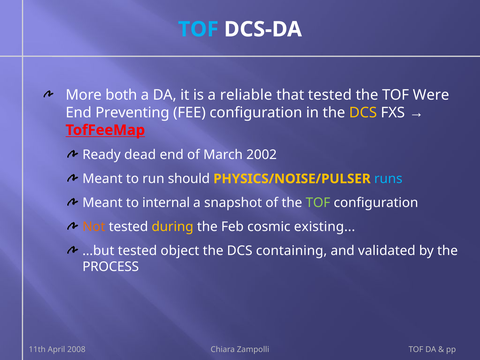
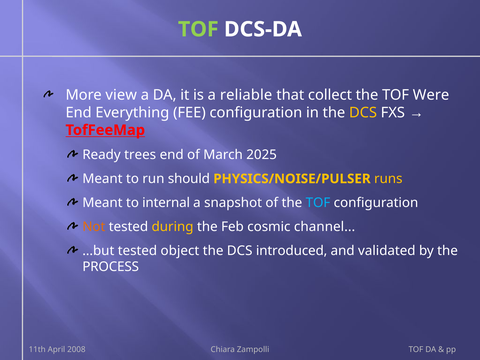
TOF at (198, 29) colour: light blue -> light green
both: both -> view
that tested: tested -> collect
Preventing: Preventing -> Everything
dead: dead -> trees
2002: 2002 -> 2025
runs colour: light blue -> yellow
TOF at (318, 203) colour: light green -> light blue
existing: existing -> channel
containing: containing -> introduced
